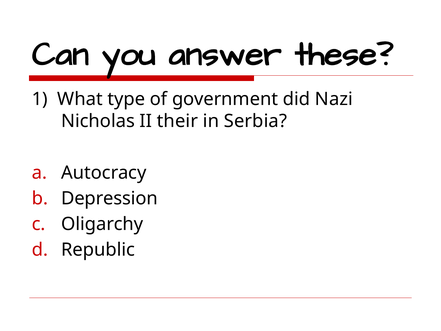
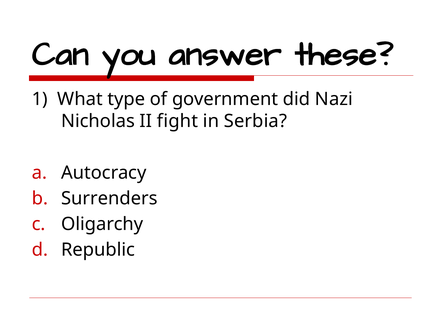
their: their -> fight
Depression: Depression -> Surrenders
